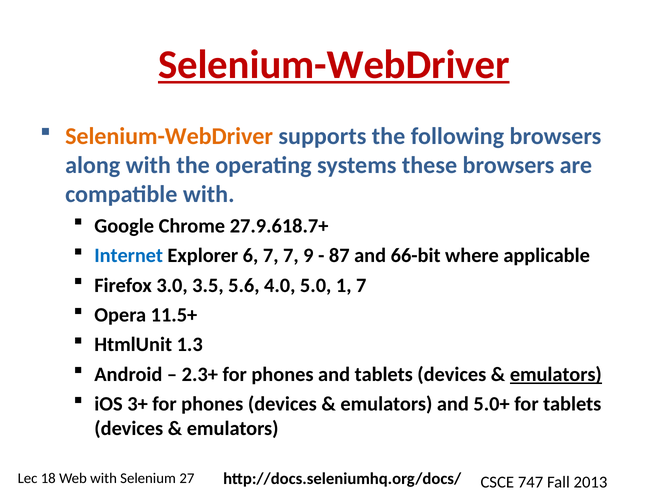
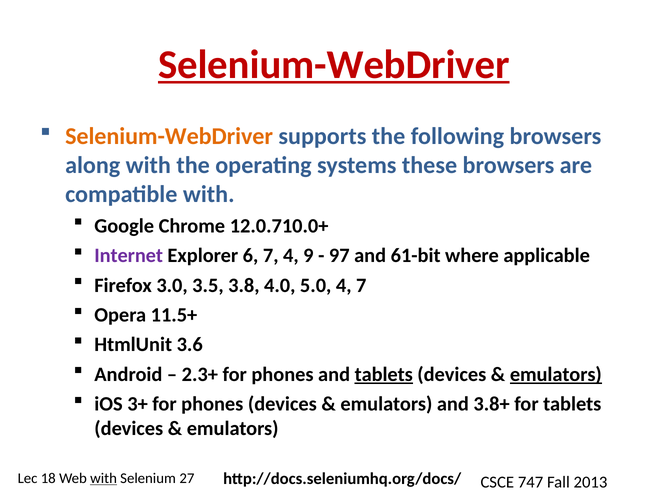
27.9.618.7+: 27.9.618.7+ -> 12.0.710.0+
Internet colour: blue -> purple
7 7: 7 -> 4
87: 87 -> 97
66-bit: 66-bit -> 61-bit
5.6: 5.6 -> 3.8
5.0 1: 1 -> 4
1.3: 1.3 -> 3.6
tablets at (384, 374) underline: none -> present
5.0+: 5.0+ -> 3.8+
with at (104, 478) underline: none -> present
